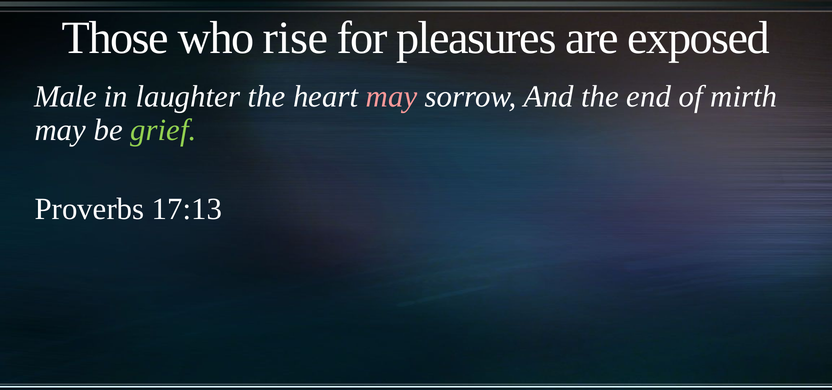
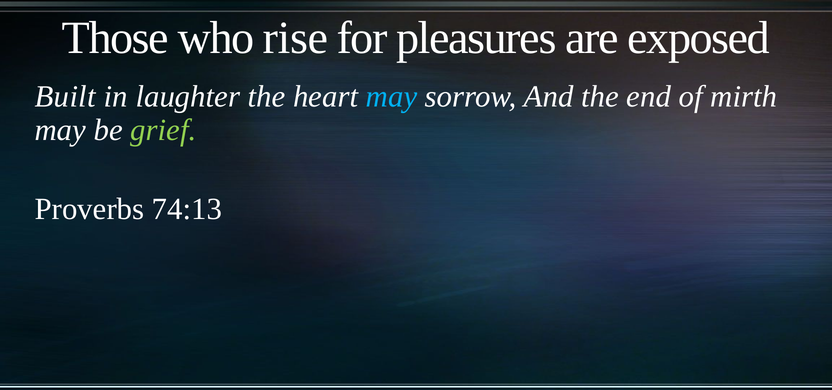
Male: Male -> Built
may at (391, 97) colour: pink -> light blue
17:13: 17:13 -> 74:13
